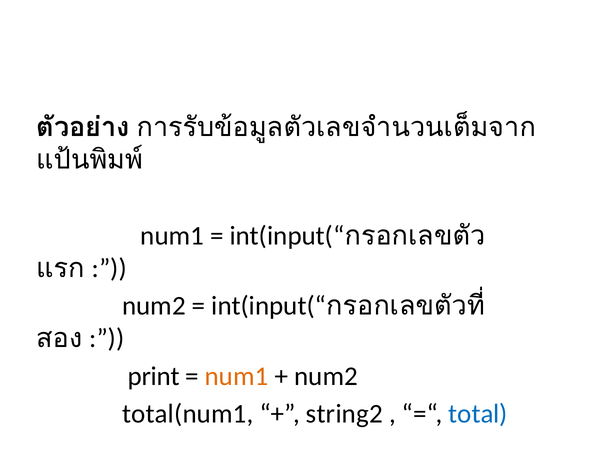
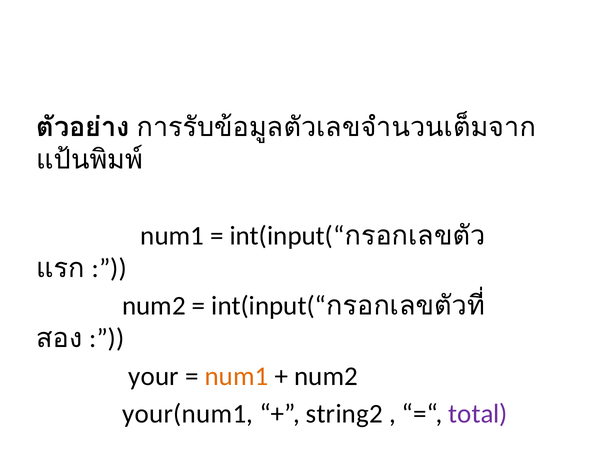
print: print -> your
total(num1: total(num1 -> your(num1
total colour: blue -> purple
